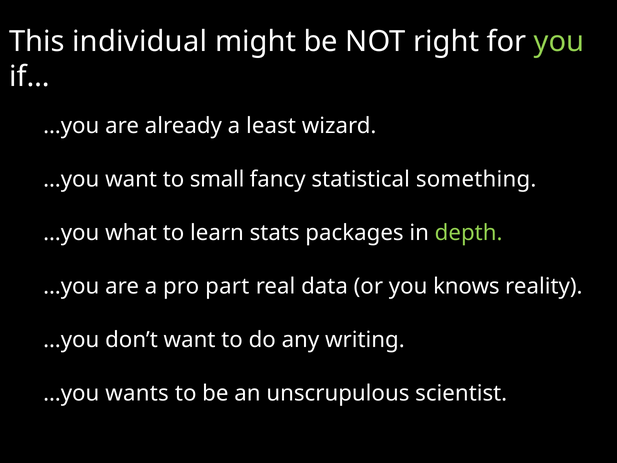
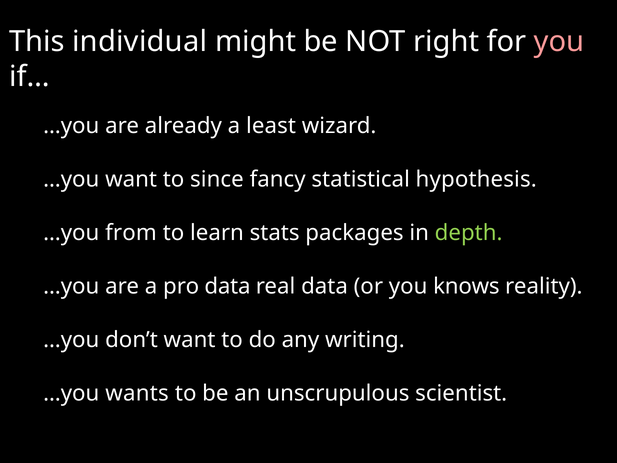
you at (559, 42) colour: light green -> pink
small: small -> since
something: something -> hypothesis
what: what -> from
pro part: part -> data
